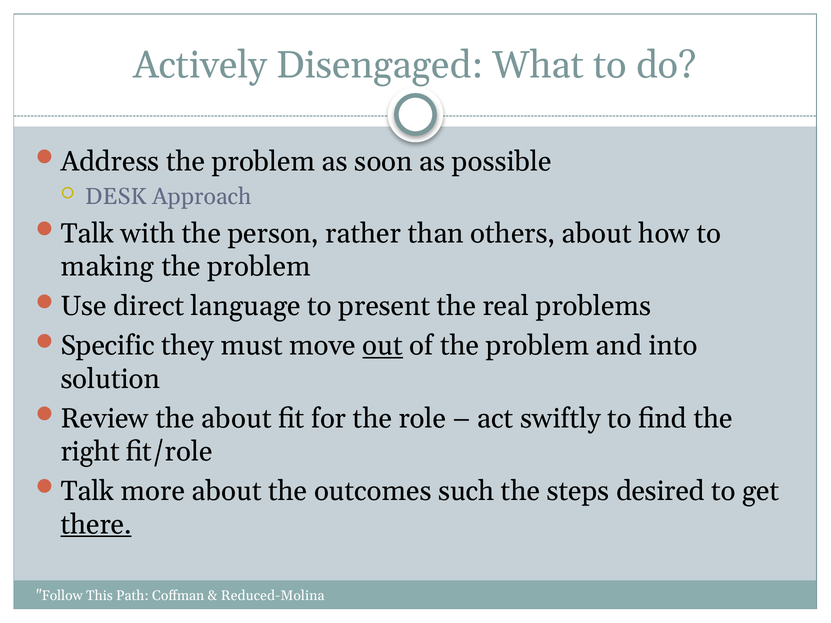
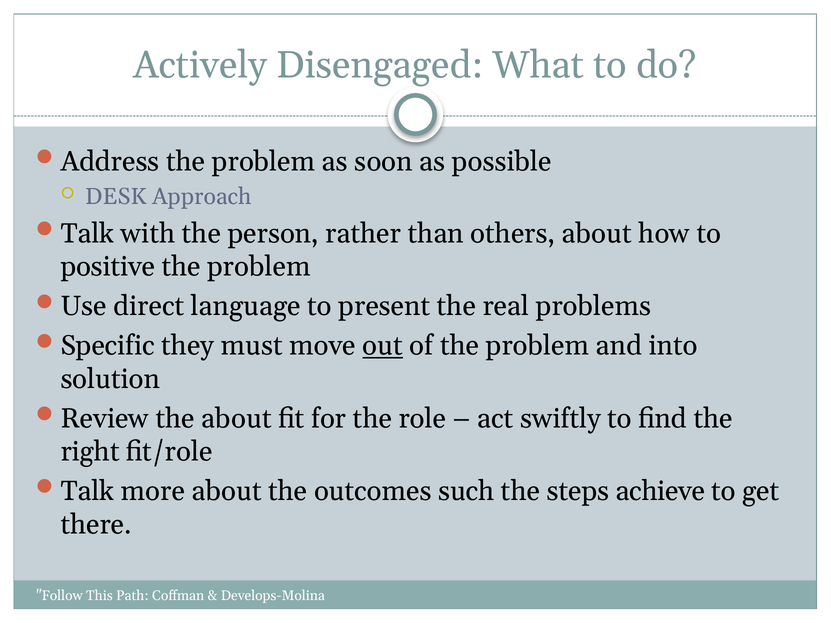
making: making -> positive
desired: desired -> achieve
there underline: present -> none
Reduced-Molina: Reduced-Molina -> Develops-Molina
